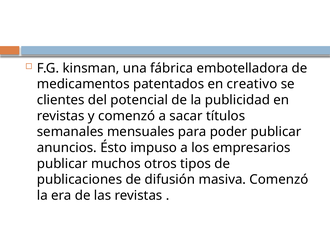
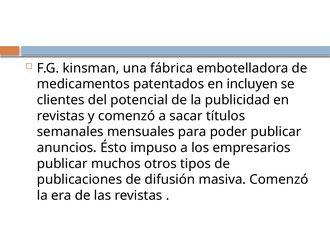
creativo: creativo -> incluyen
